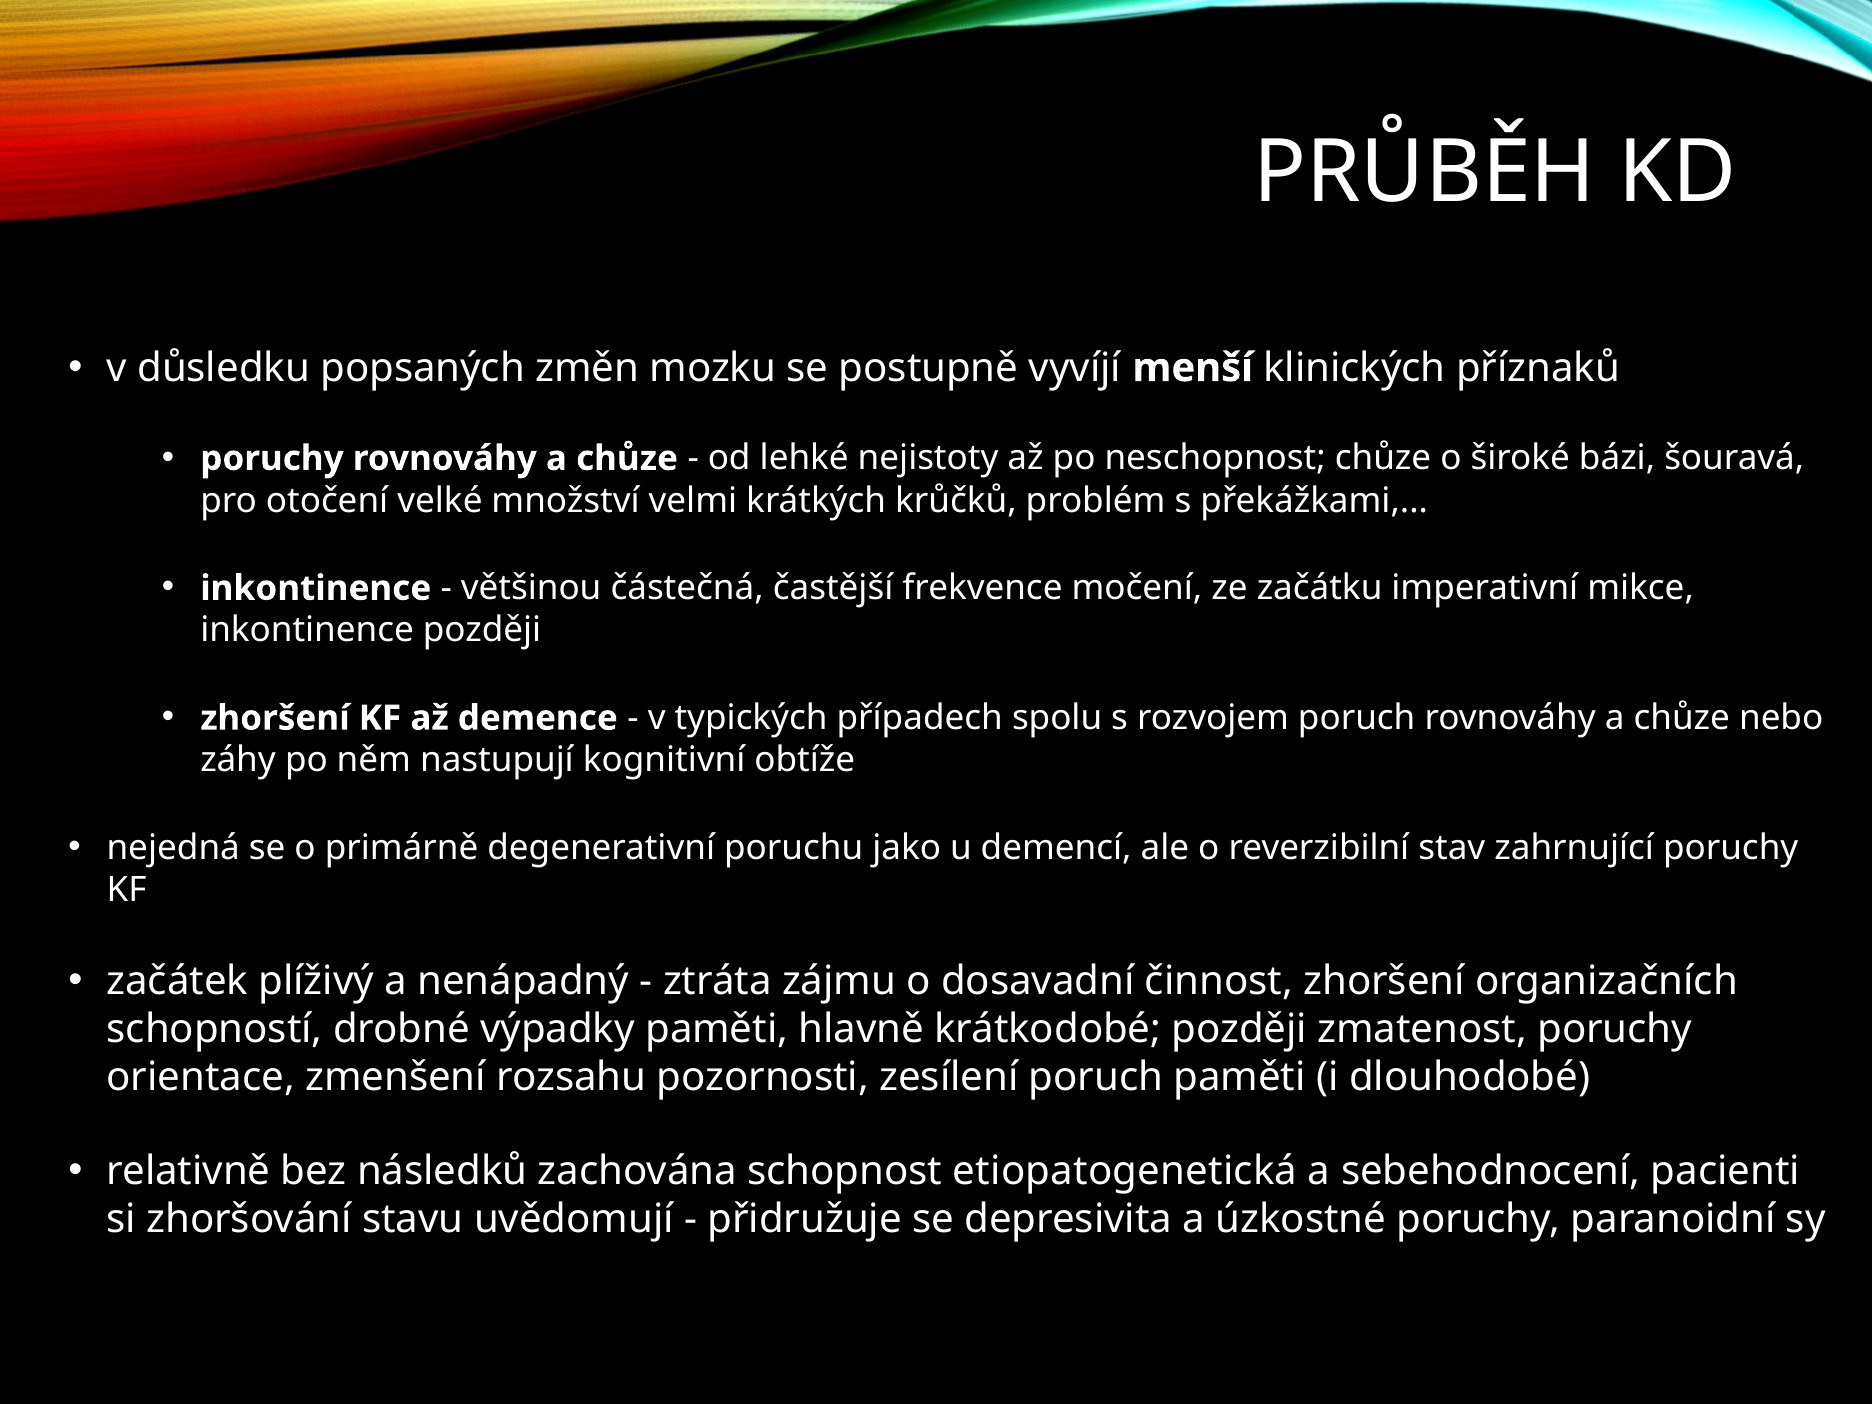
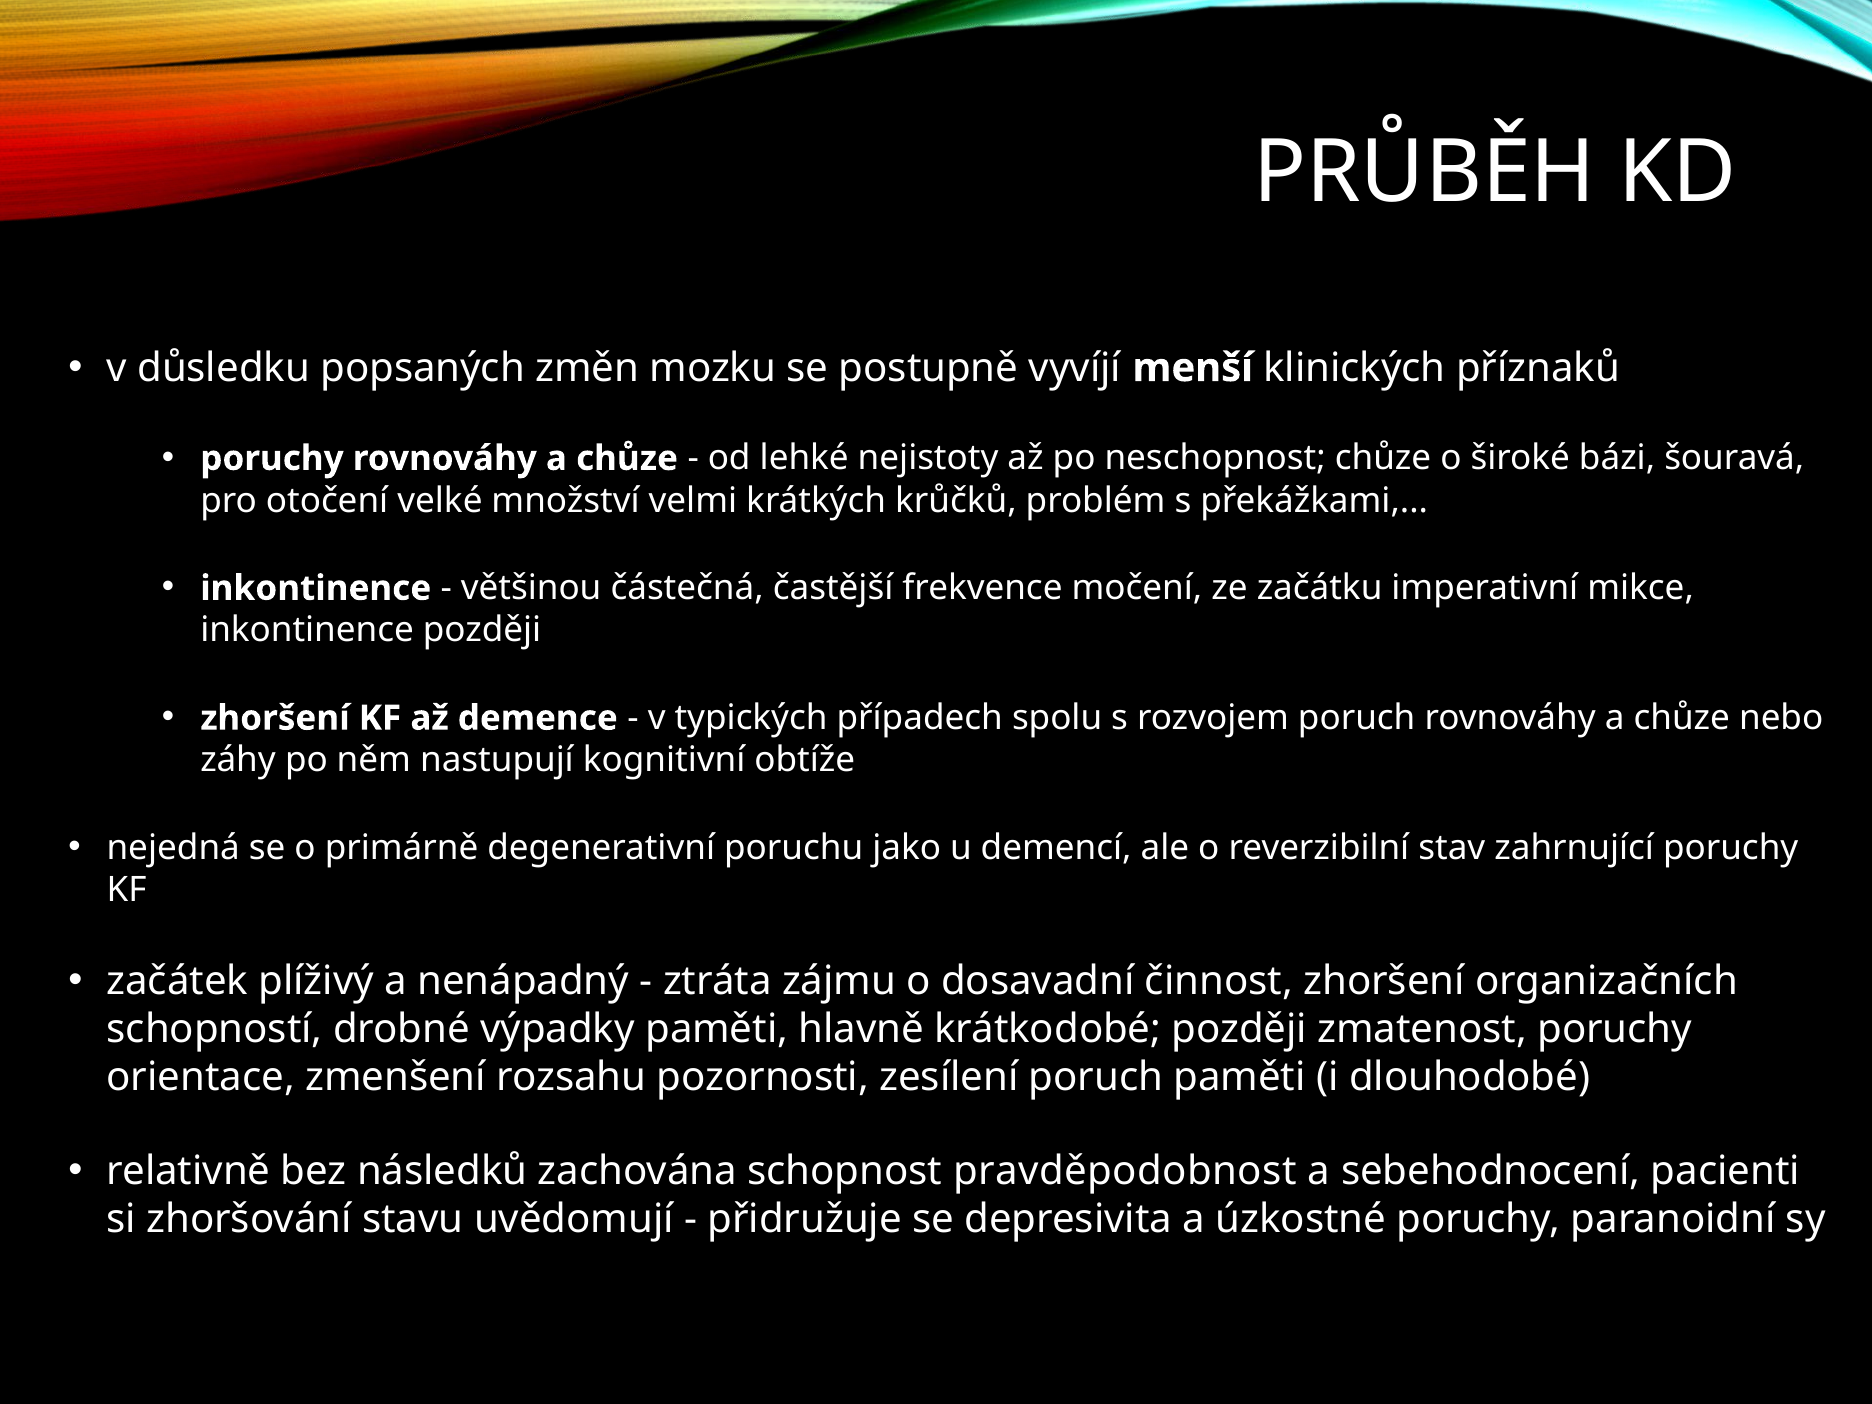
etiopatogenetická: etiopatogenetická -> pravděpodobnost
